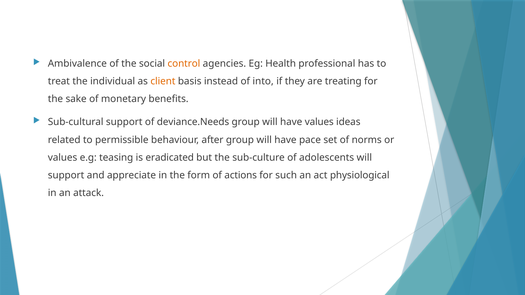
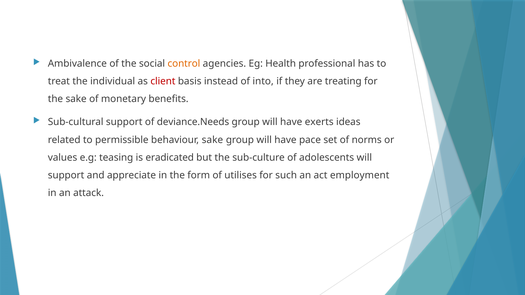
client colour: orange -> red
have values: values -> exerts
behaviour after: after -> sake
actions: actions -> utilises
physiological: physiological -> employment
